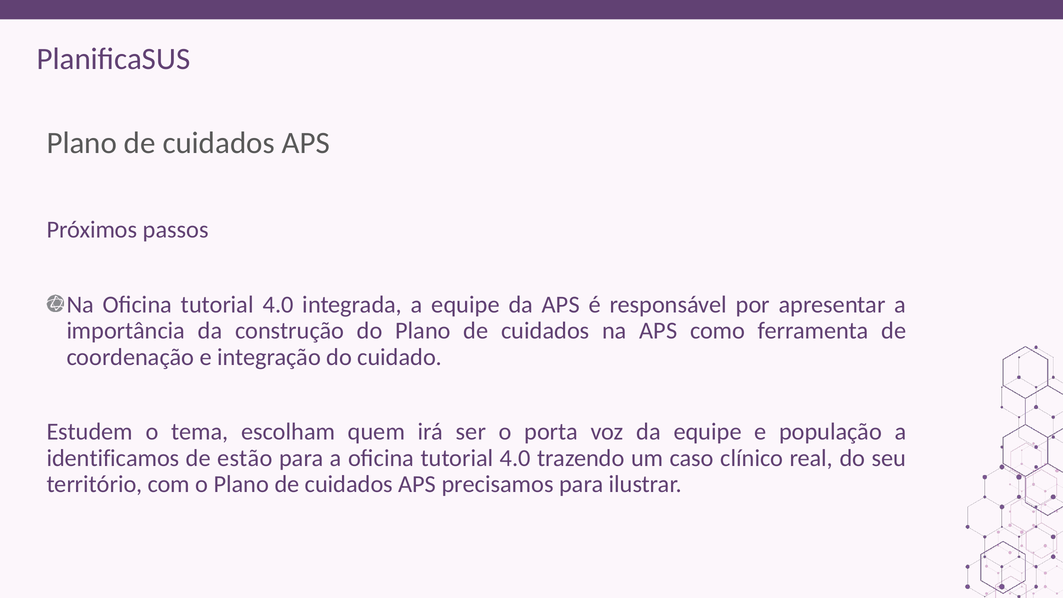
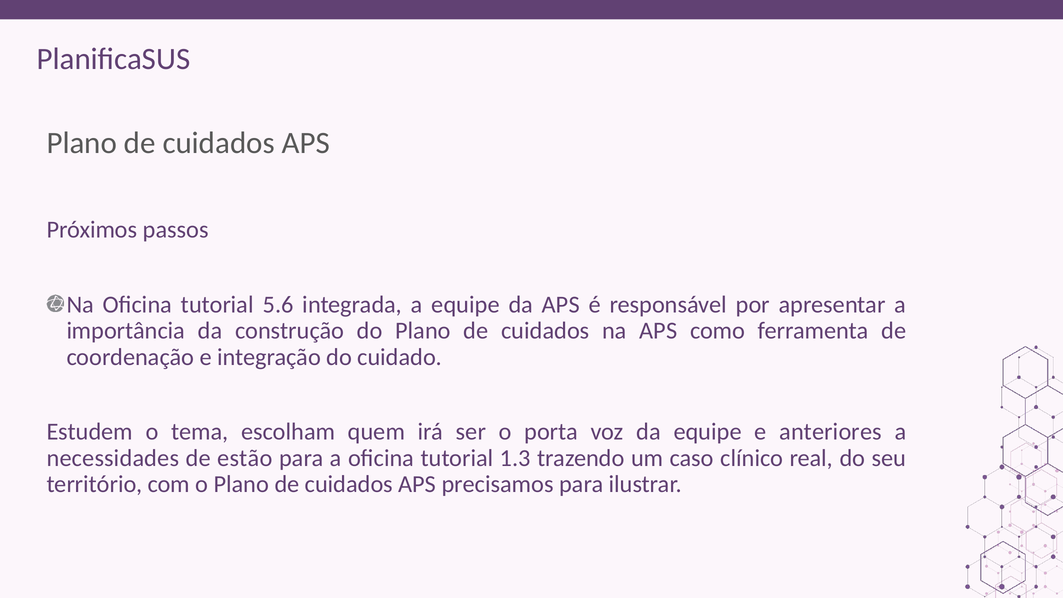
Na Oficina tutorial 4.0: 4.0 -> 5.6
população: população -> anteriores
identificamos: identificamos -> necessidades
a oficina tutorial 4.0: 4.0 -> 1.3
